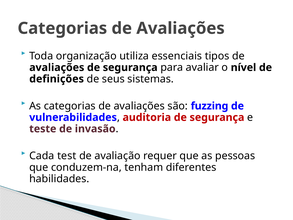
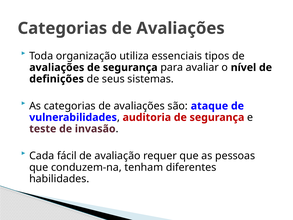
fuzzing: fuzzing -> ataque
test: test -> fácil
